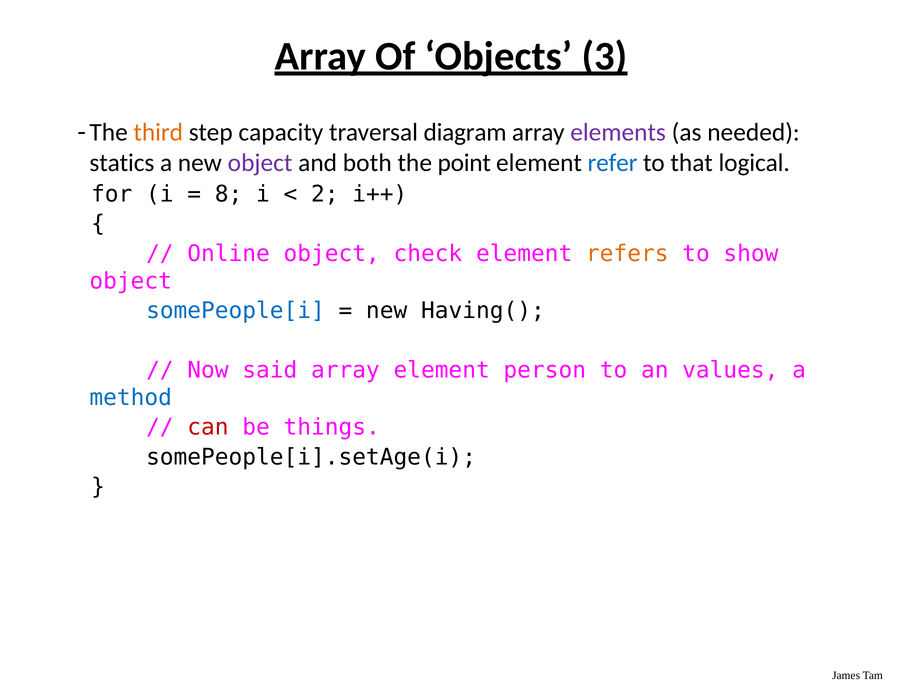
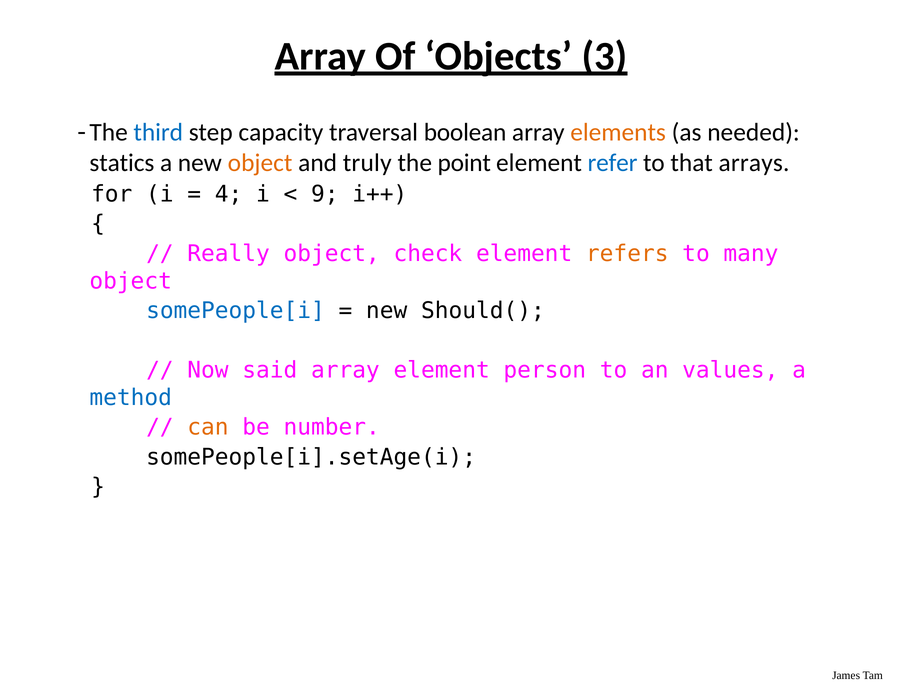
third colour: orange -> blue
diagram: diagram -> boolean
elements colour: purple -> orange
object at (260, 163) colour: purple -> orange
both: both -> truly
logical: logical -> arrays
8: 8 -> 4
2: 2 -> 9
Online: Online -> Really
show: show -> many
Having(: Having( -> Should(
can colour: red -> orange
things: things -> number
